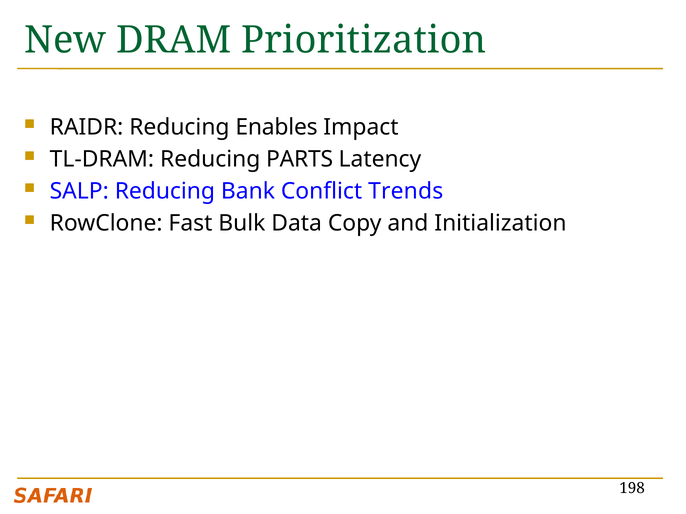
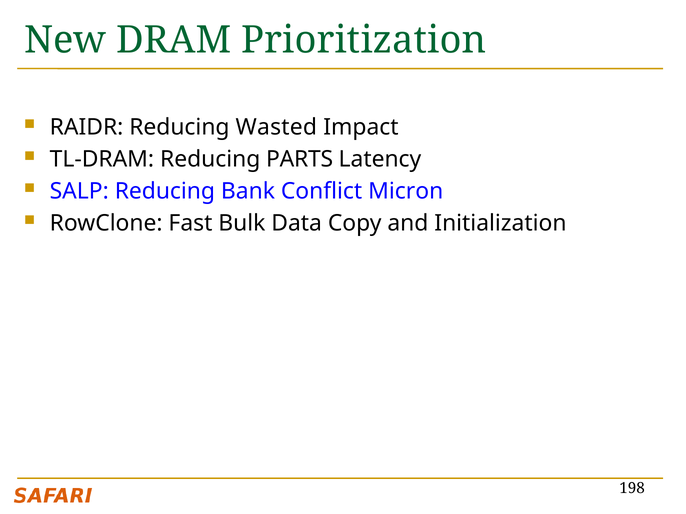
Enables: Enables -> Wasted
Trends: Trends -> Micron
